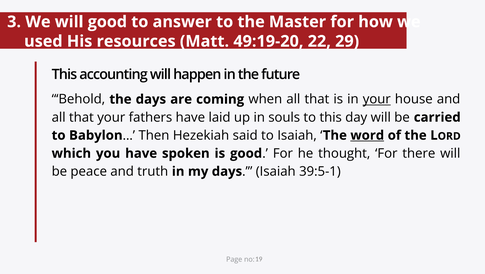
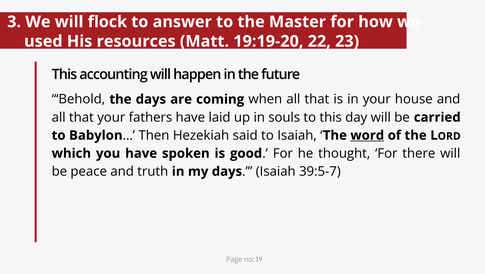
will good: good -> flock
49:19-20: 49:19-20 -> 19:19-20
29: 29 -> 23
your at (377, 99) underline: present -> none
39:5-1: 39:5-1 -> 39:5-7
